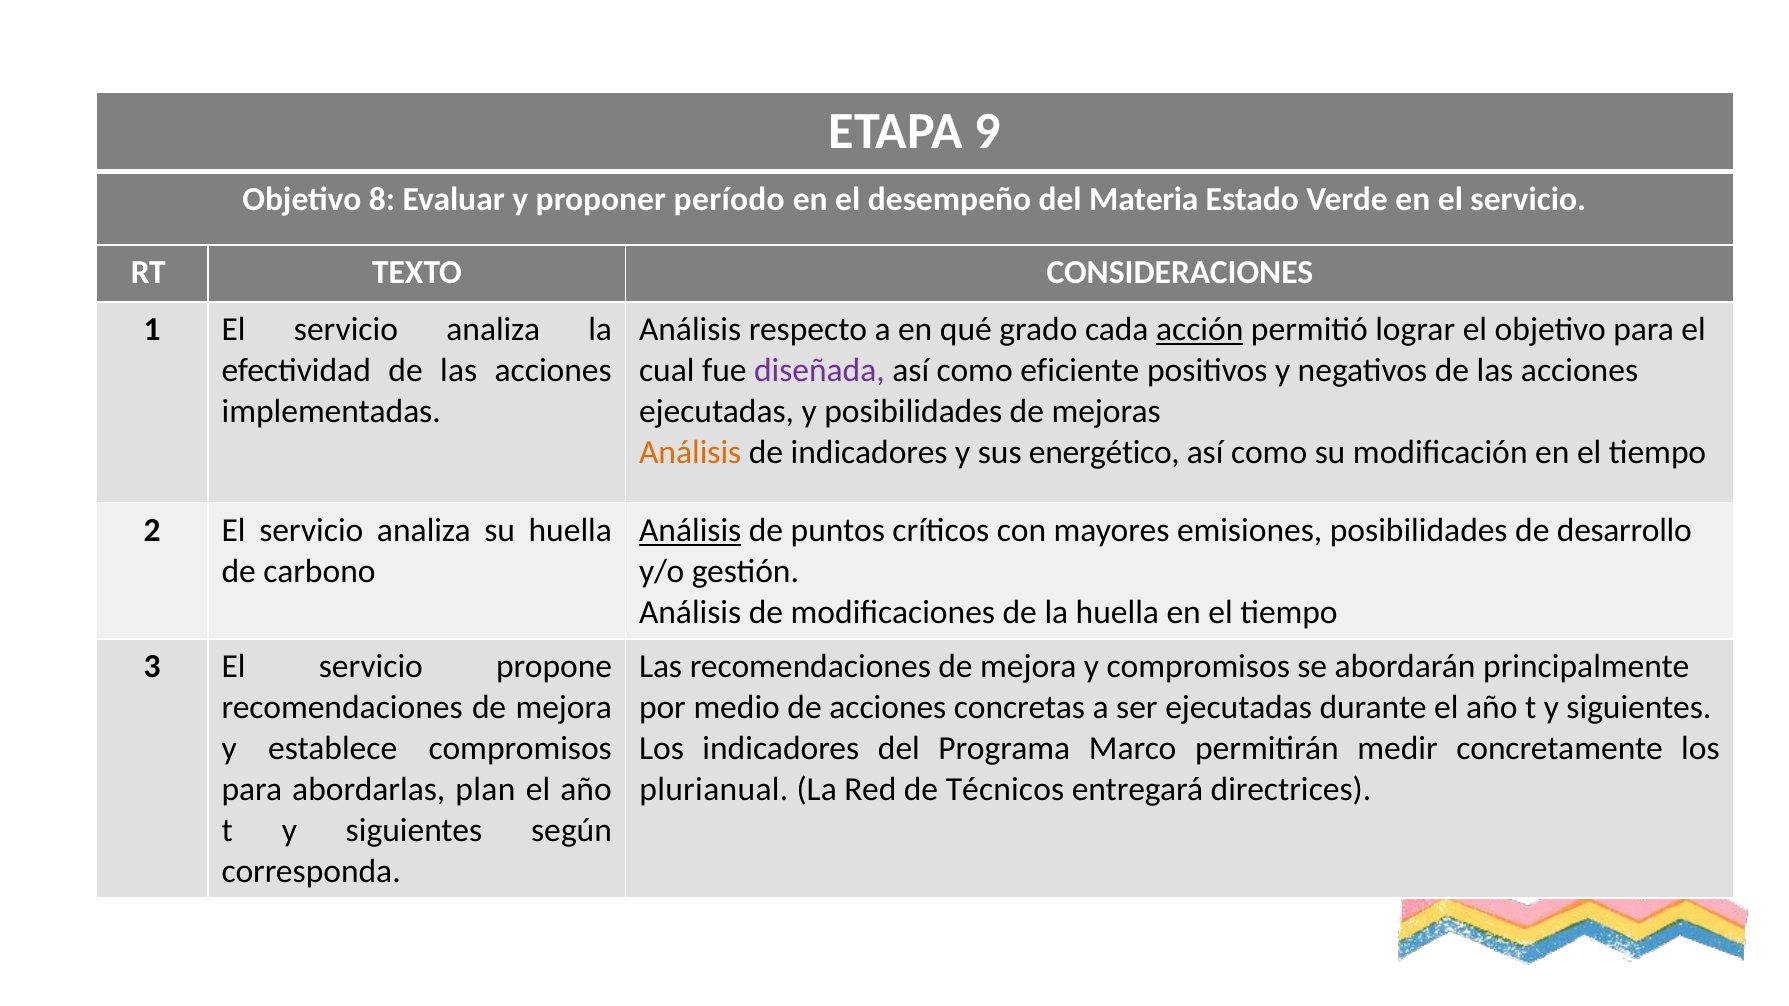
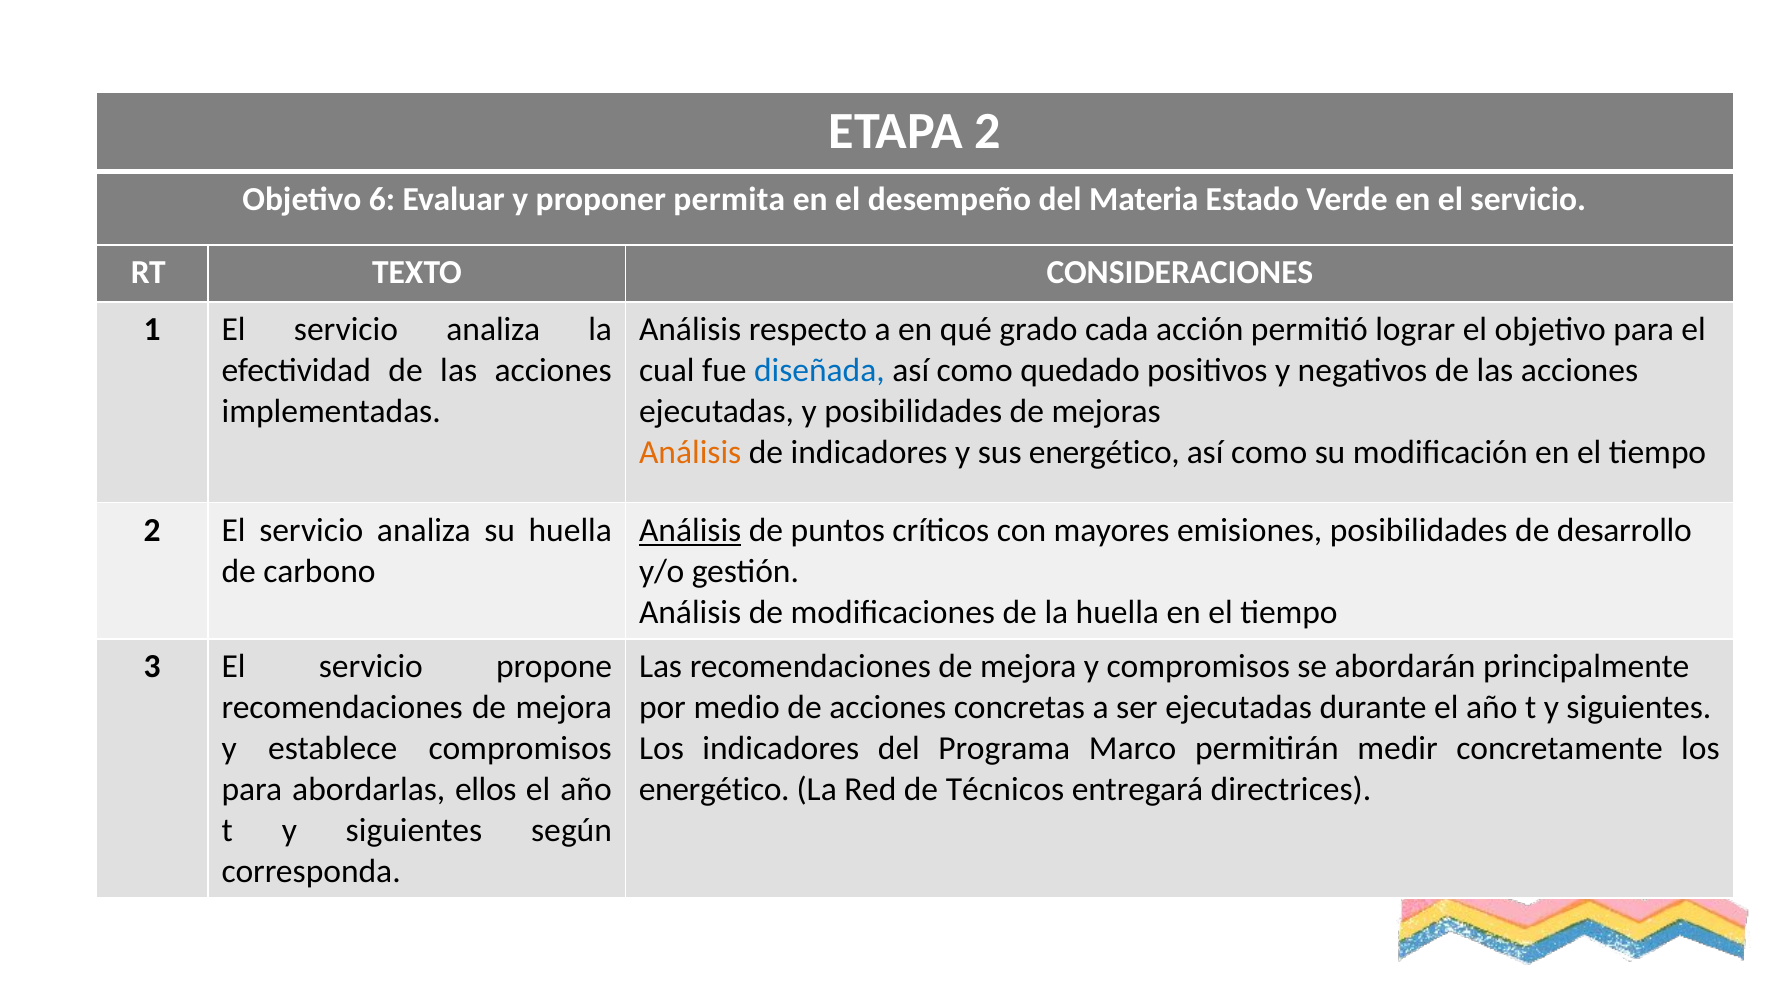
ETAPA 9: 9 -> 2
8: 8 -> 6
período: período -> permita
acción underline: present -> none
diseñada colour: purple -> blue
eficiente: eficiente -> quedado
plan: plan -> ellos
plurianual at (714, 789): plurianual -> energético
